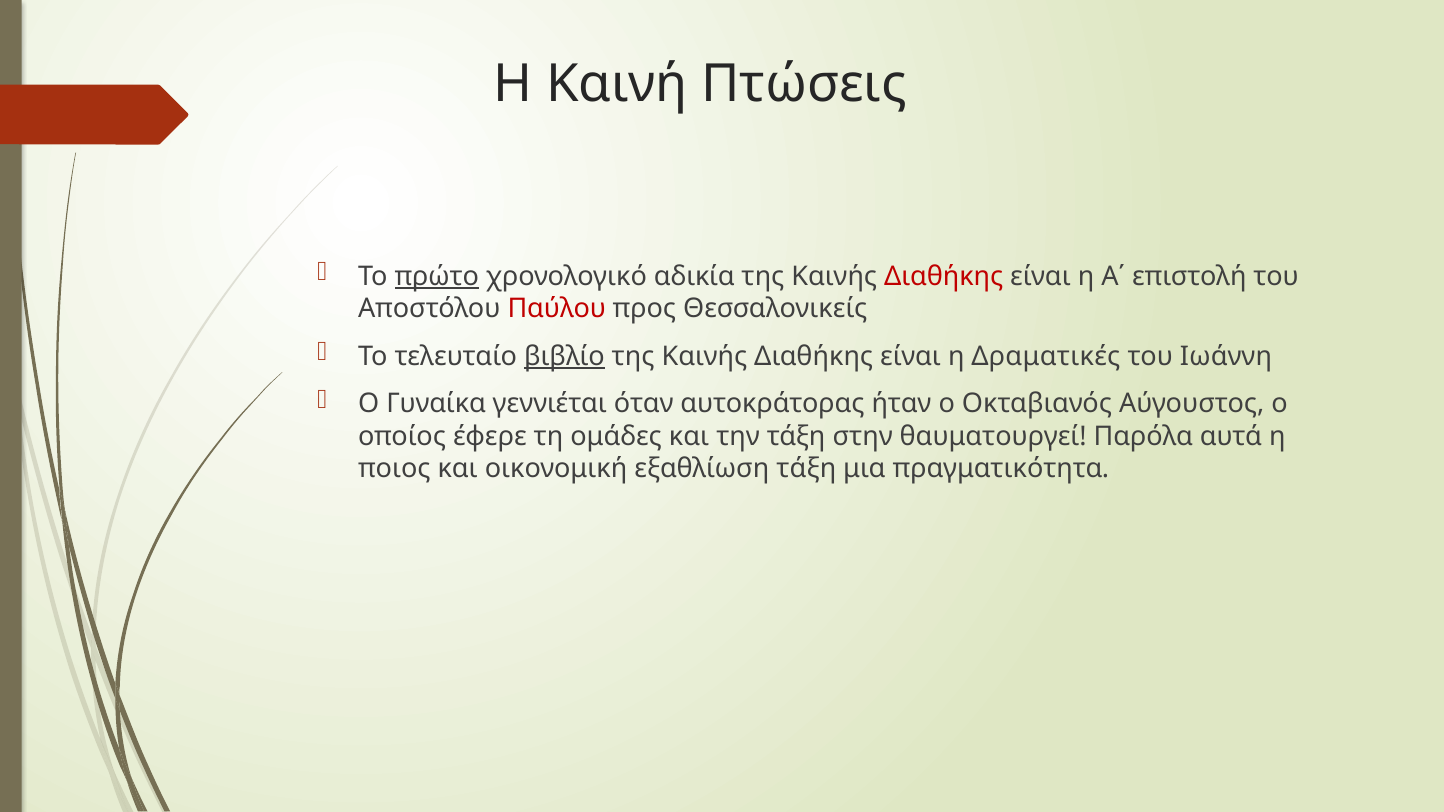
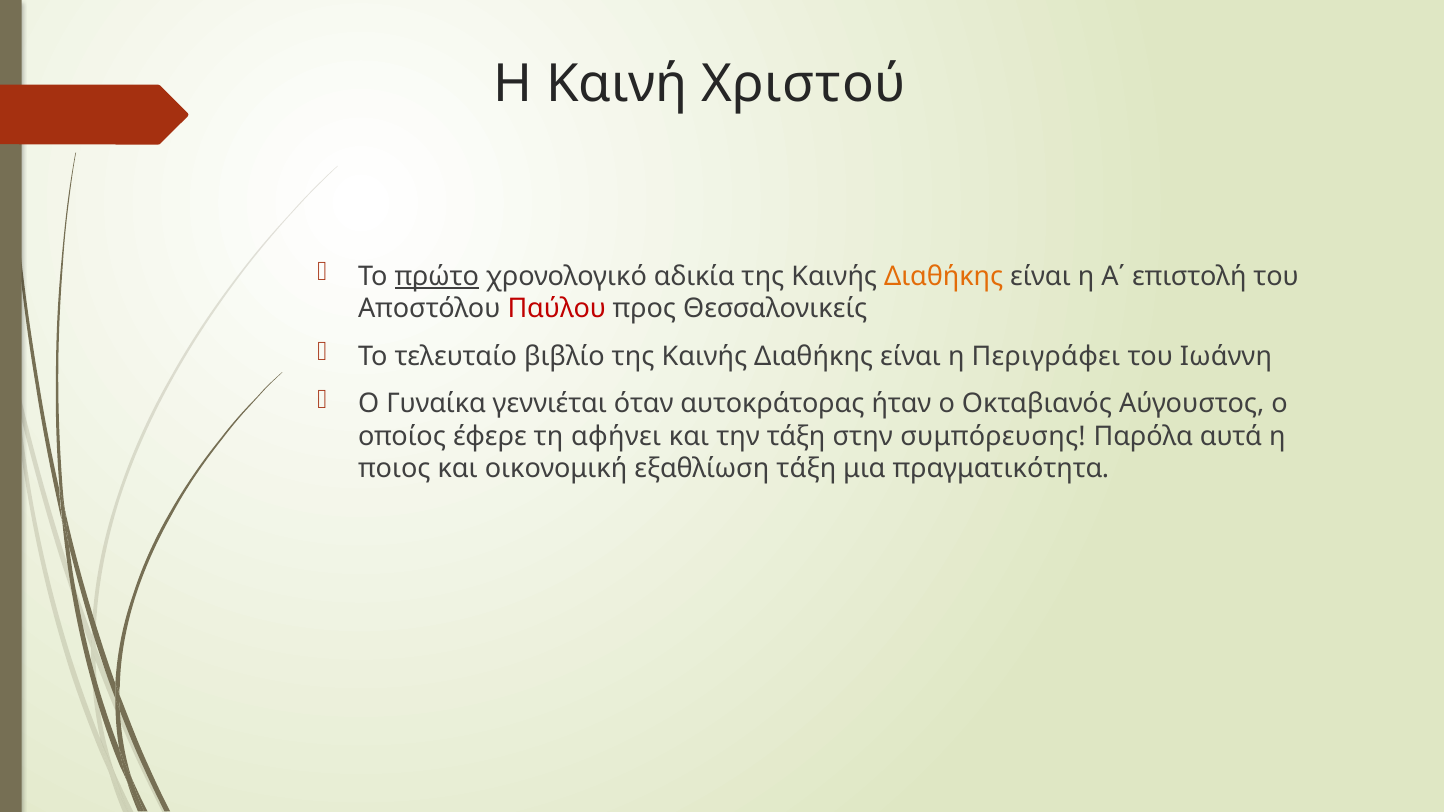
Πτώσεις: Πτώσεις -> Χριστού
Διαθήκης at (944, 276) colour: red -> orange
βιβλίο underline: present -> none
Δραματικές: Δραματικές -> Περιγράφει
ομάδες: ομάδες -> αφήνει
θαυματουργεί: θαυματουργεί -> συμπόρευσης
